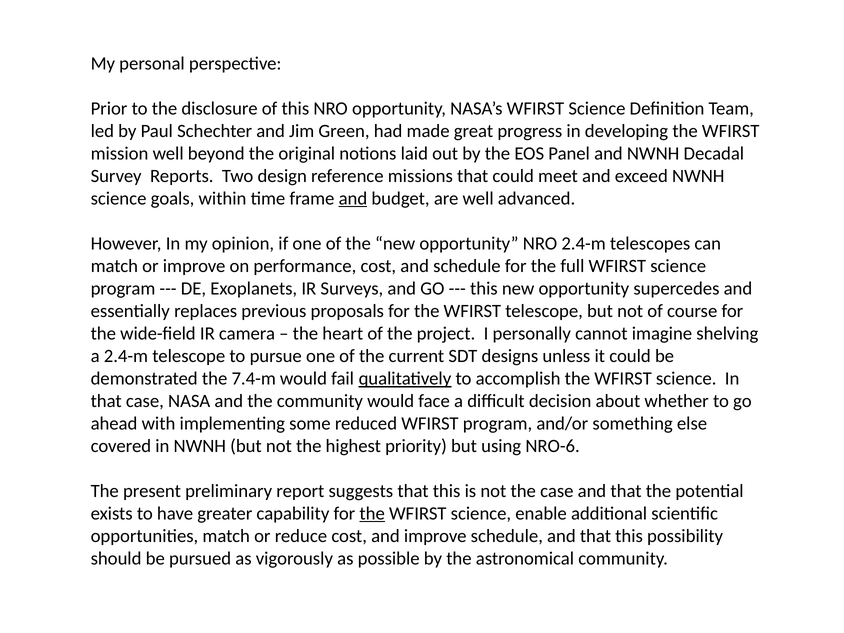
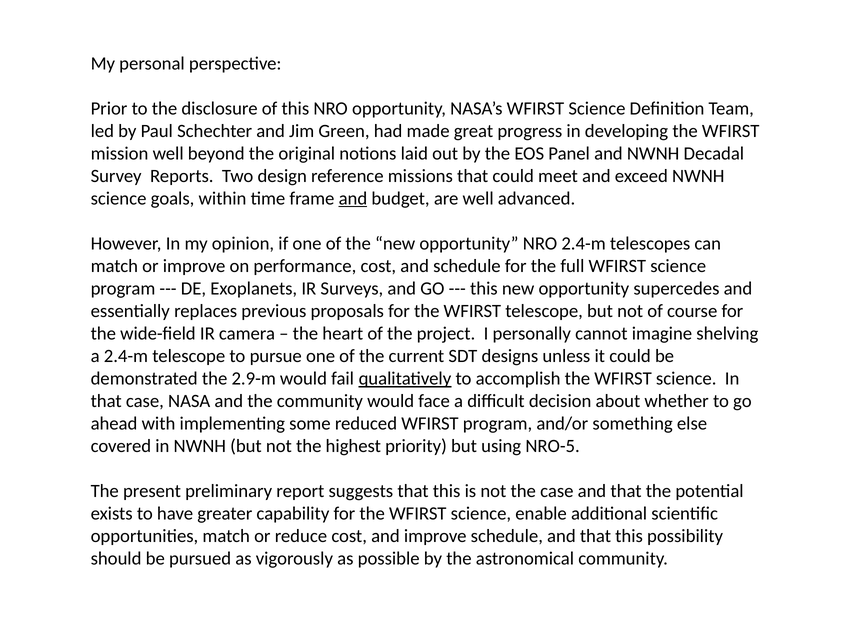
7.4-m: 7.4-m -> 2.9-m
NRO-6: NRO-6 -> NRO-5
the at (372, 514) underline: present -> none
